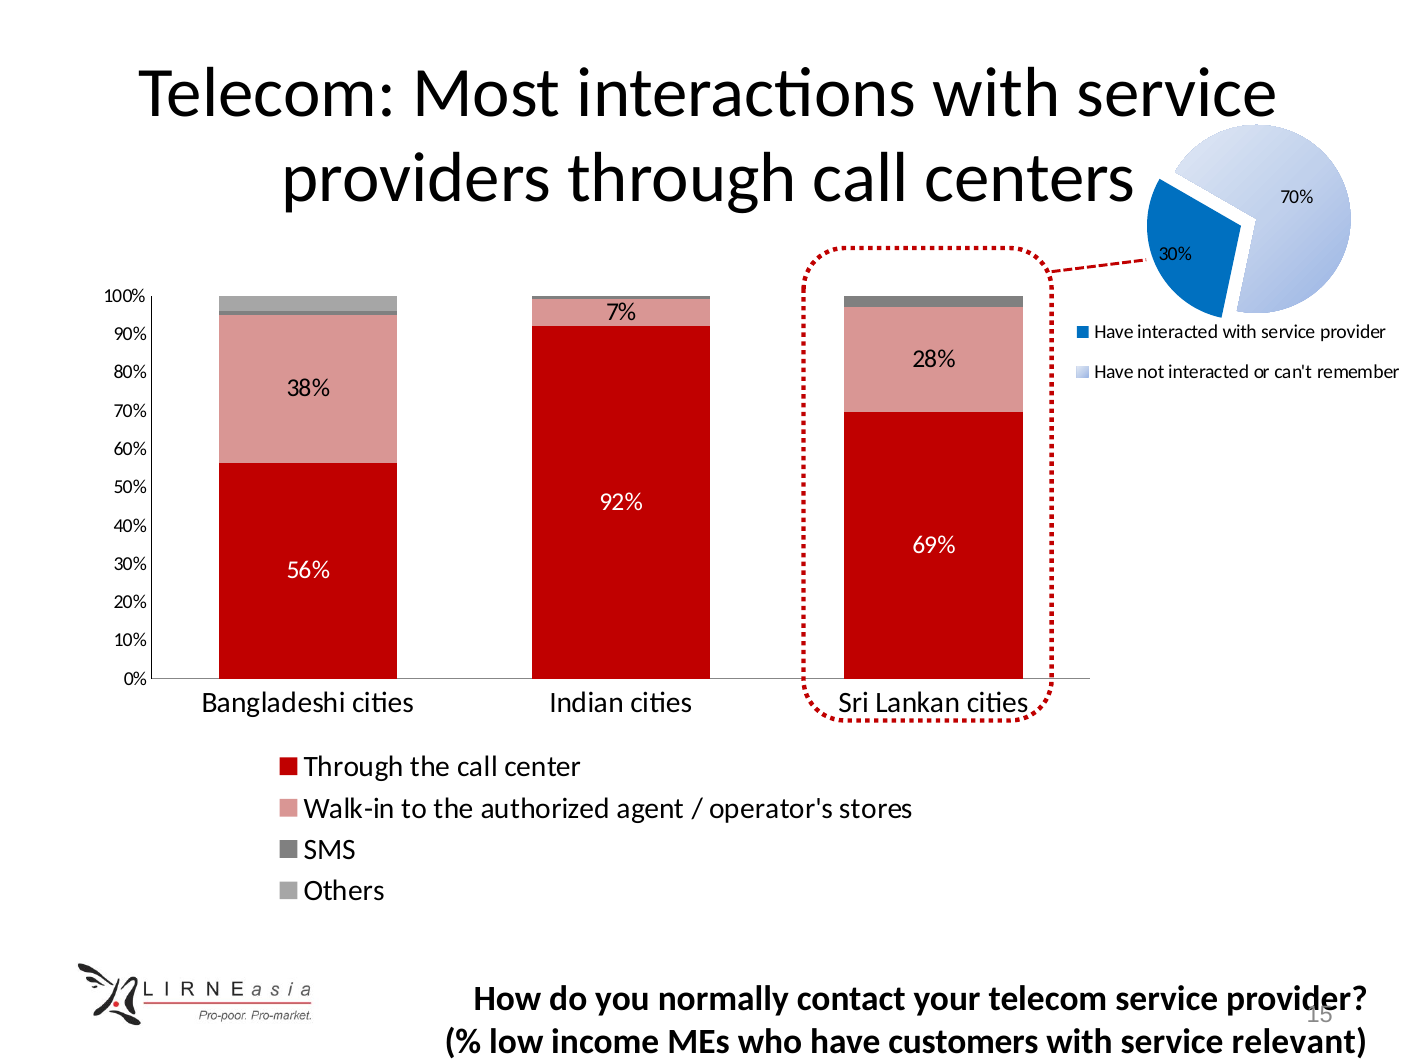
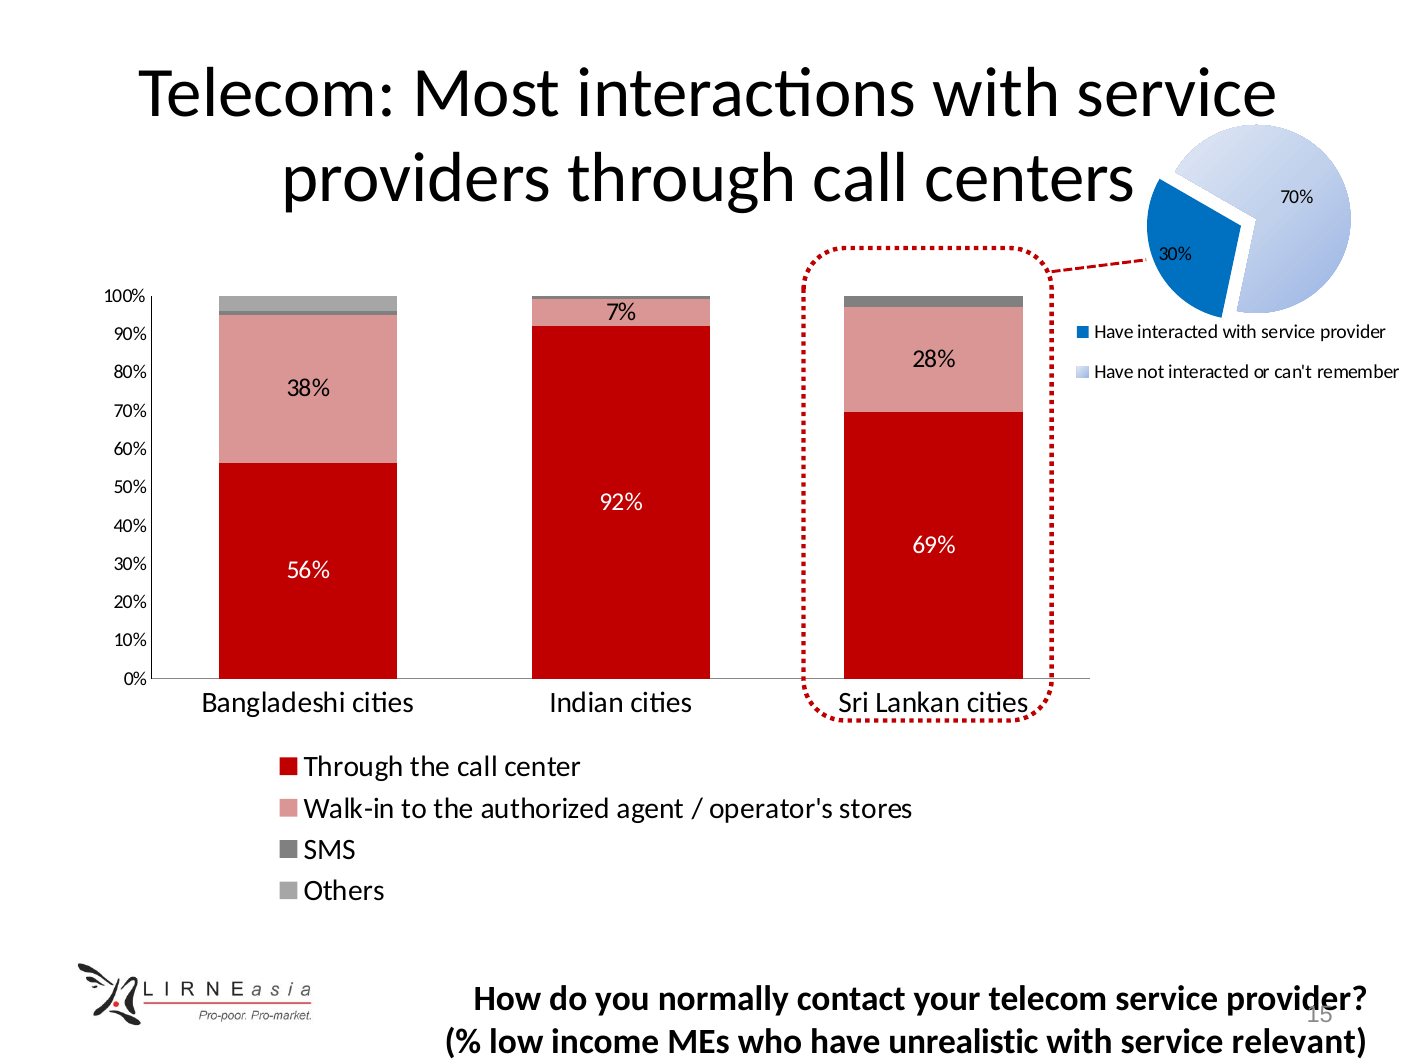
customers: customers -> unrealistic
